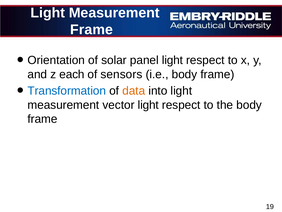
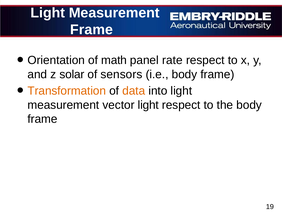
solar: solar -> math
panel light: light -> rate
each: each -> solar
Transformation colour: blue -> orange
